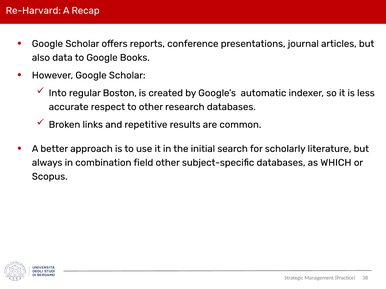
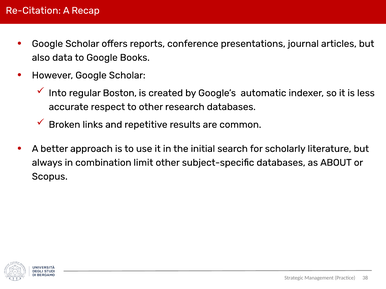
Re-Harvard: Re-Harvard -> Re-Citation
field: field -> limit
WHICH: WHICH -> ABOUT
